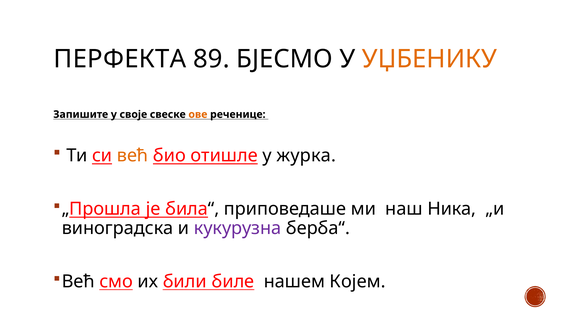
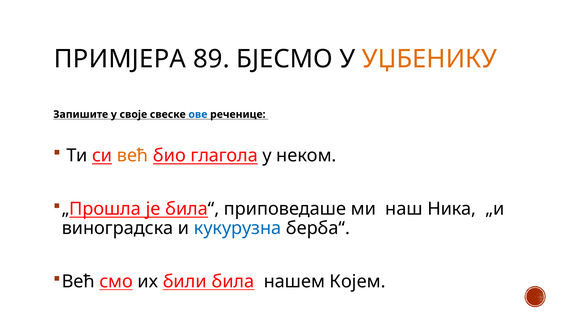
ПЕРФЕКТА: ПЕРФЕКТА -> ПРИМЈЕРА
ове colour: orange -> blue
отишле: отишле -> глагола
журка: журка -> неком
кукурузна colour: purple -> blue
биле: биле -> била
